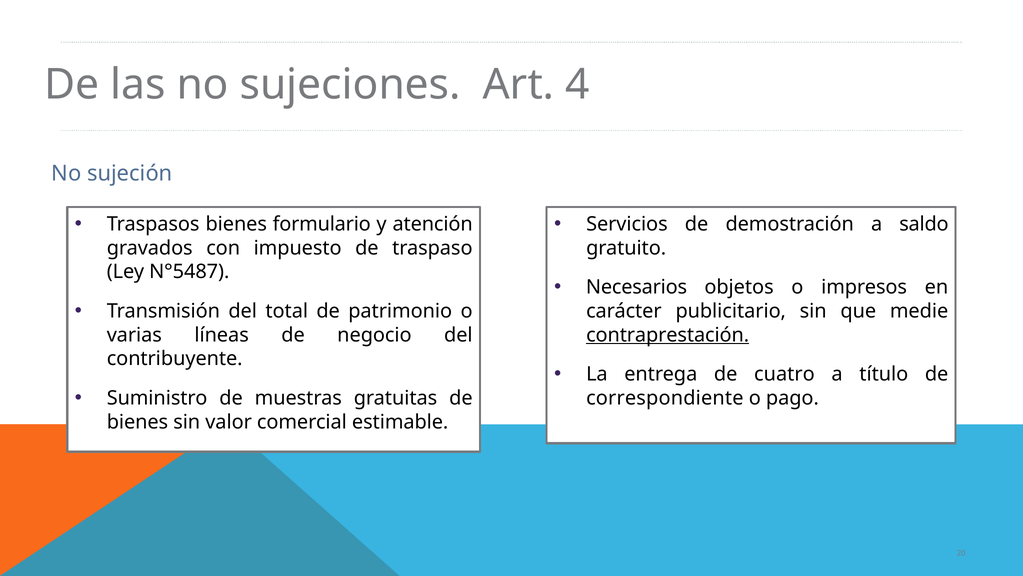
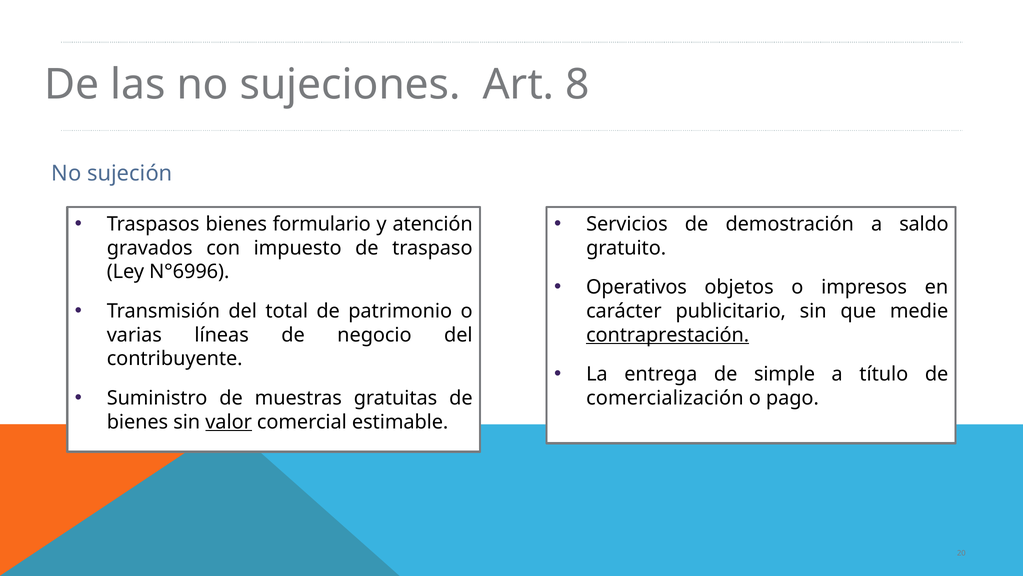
4: 4 -> 8
N°5487: N°5487 -> N°6996
Necesarios: Necesarios -> Operativos
cuatro: cuatro -> simple
correspondiente: correspondiente -> comercialización
valor underline: none -> present
